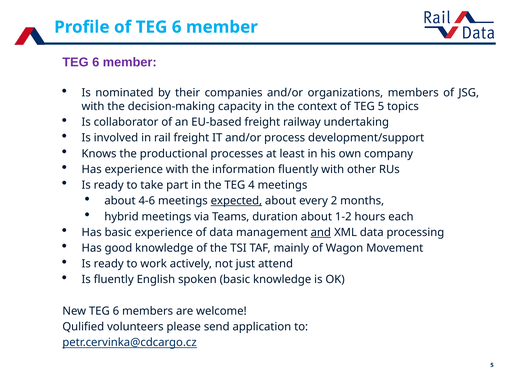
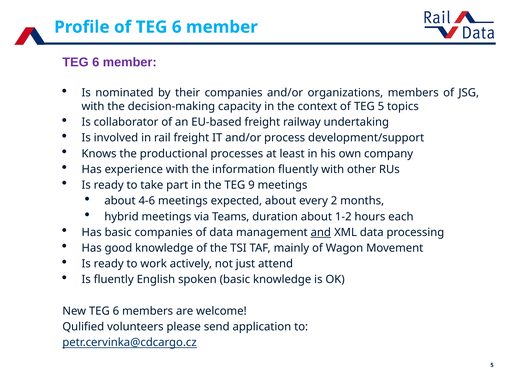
4: 4 -> 9
expected underline: present -> none
basic experience: experience -> companies
